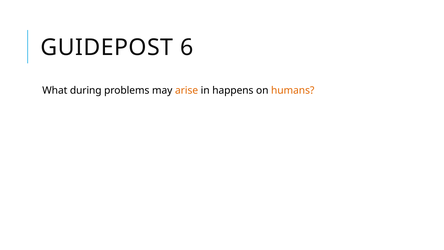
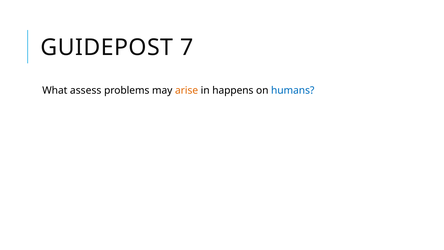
6: 6 -> 7
during: during -> assess
humans colour: orange -> blue
